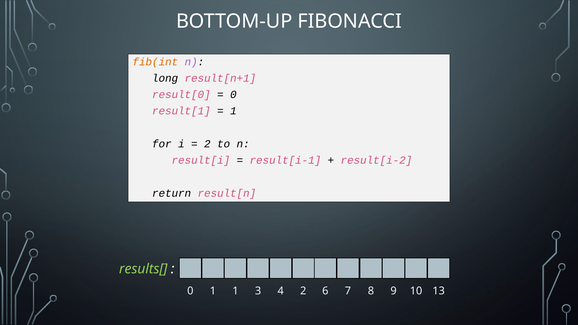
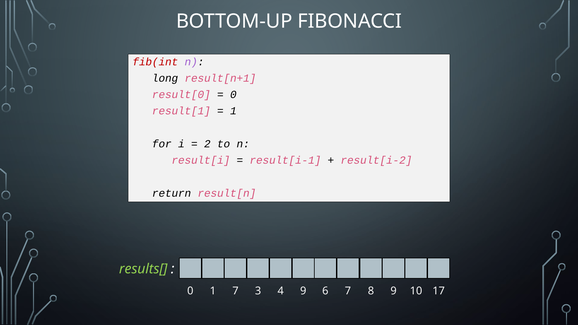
fib(int colour: orange -> red
1 1: 1 -> 7
4 2: 2 -> 9
13: 13 -> 17
